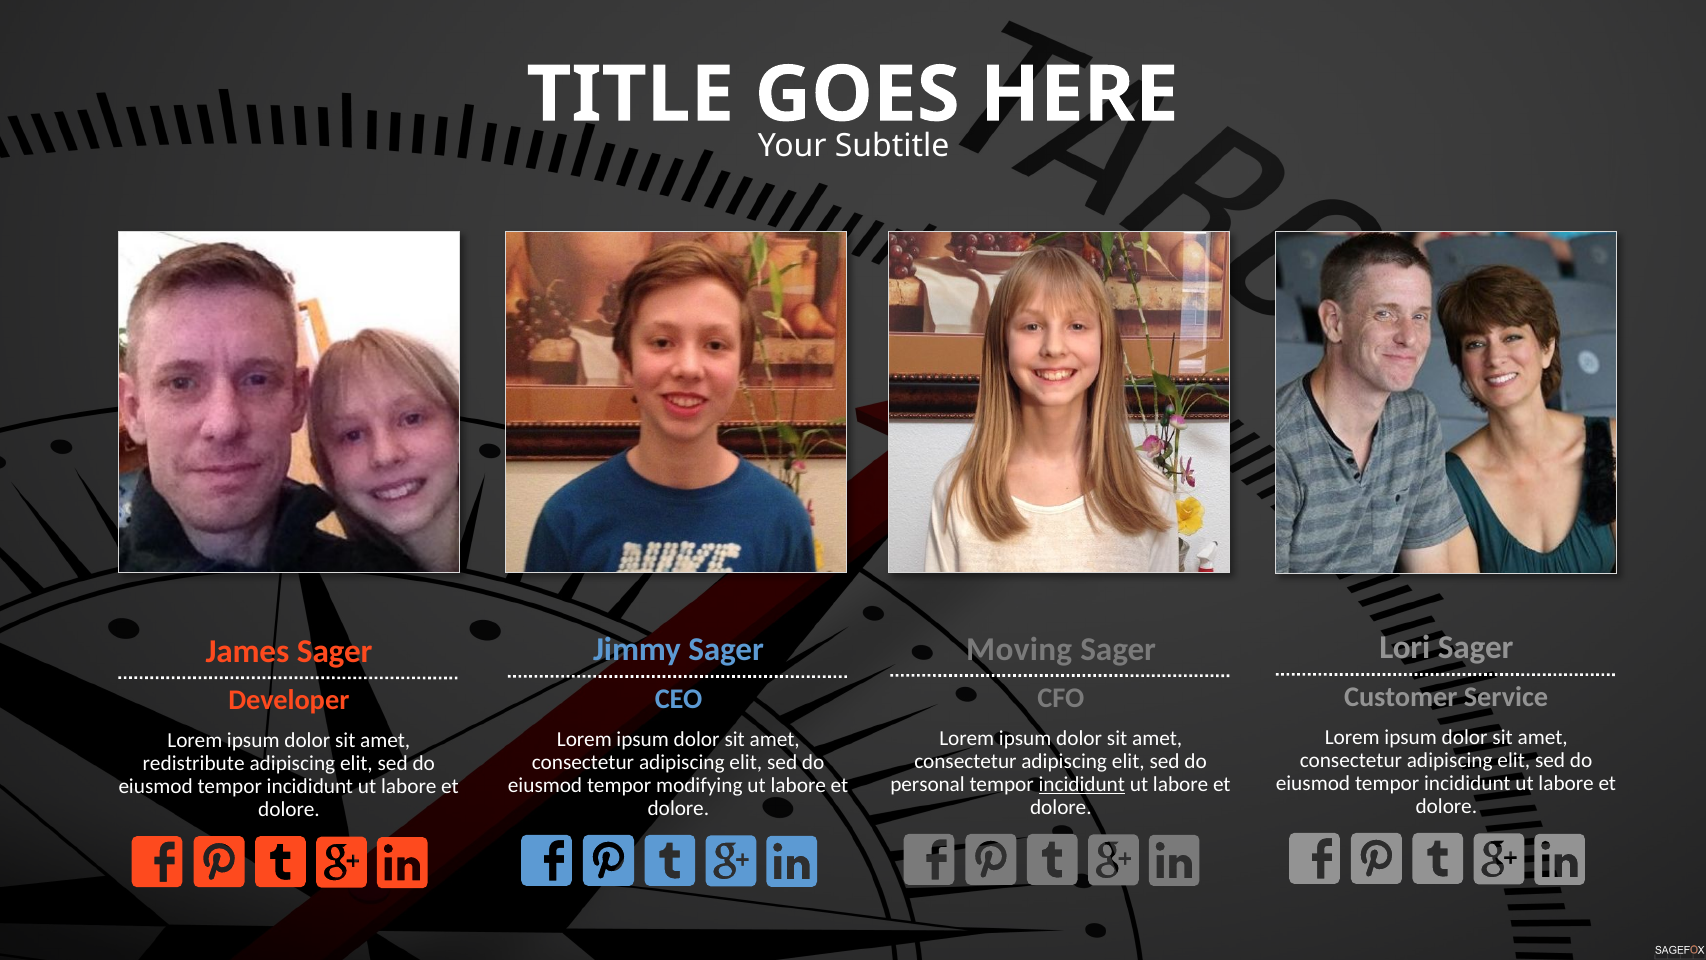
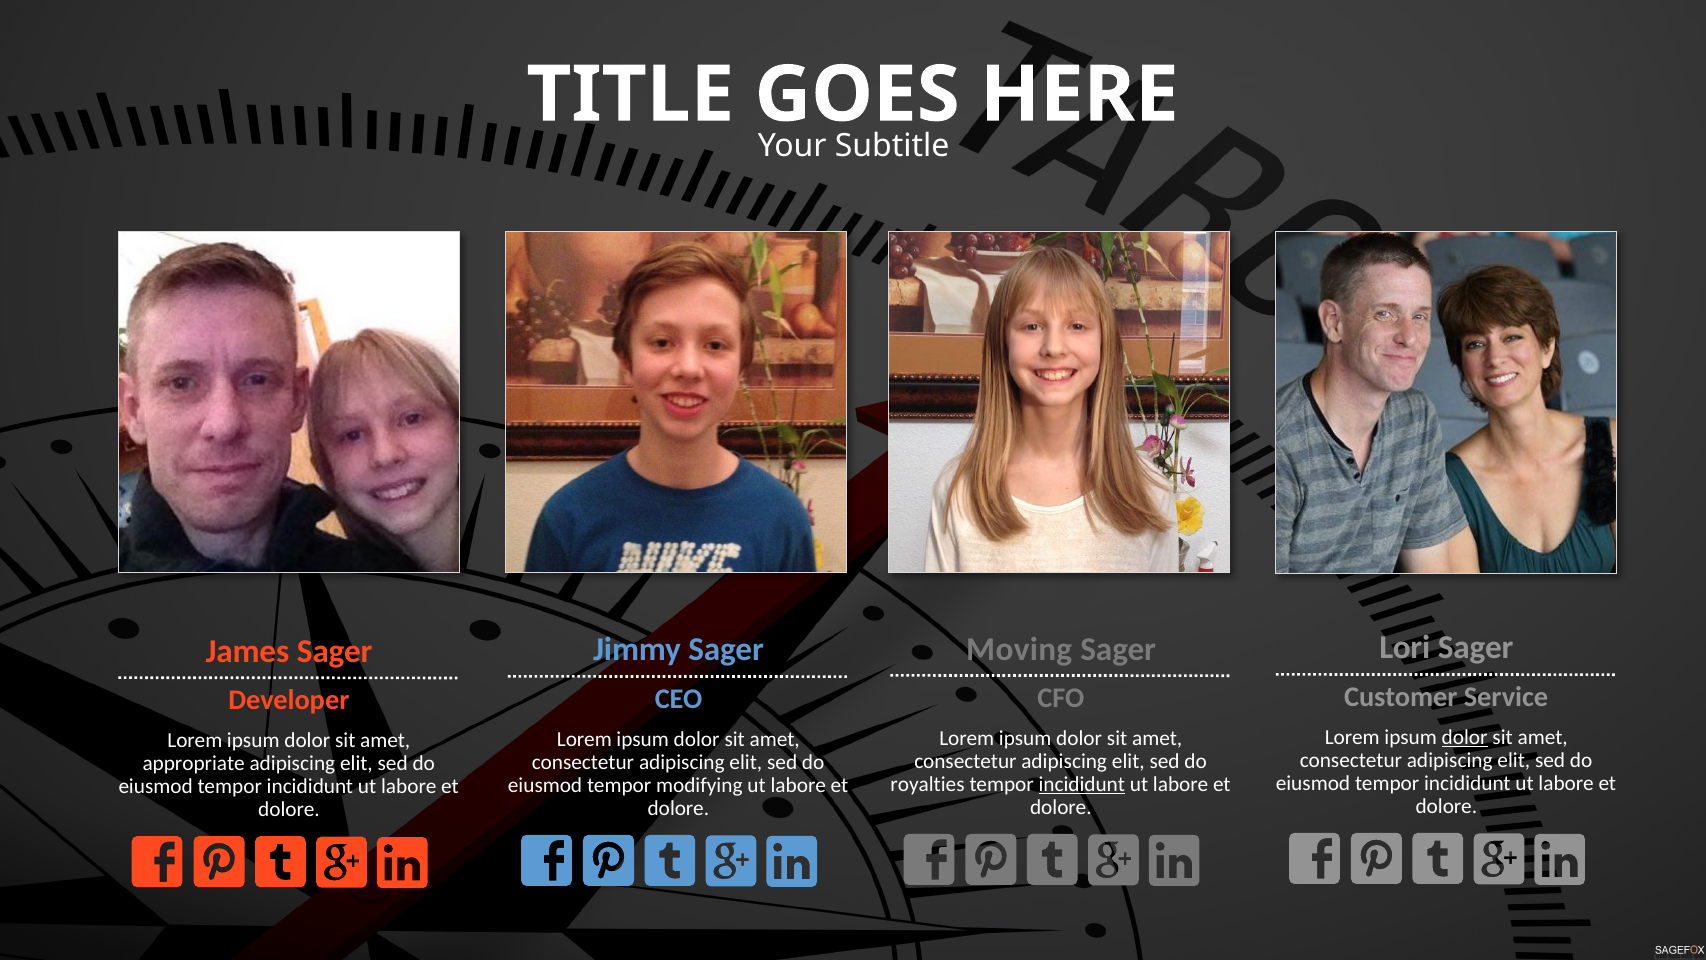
dolor at (1465, 737) underline: none -> present
redistribute: redistribute -> appropriate
personal: personal -> royalties
